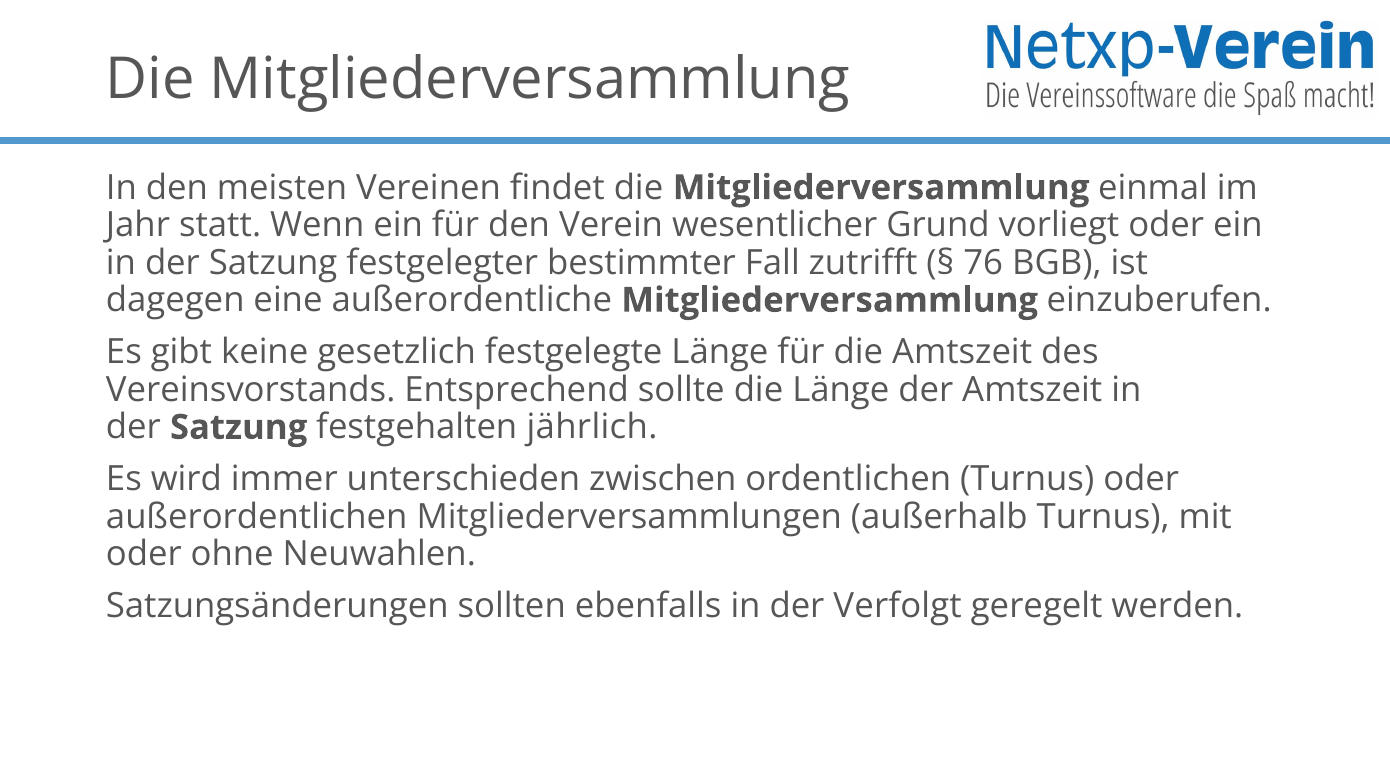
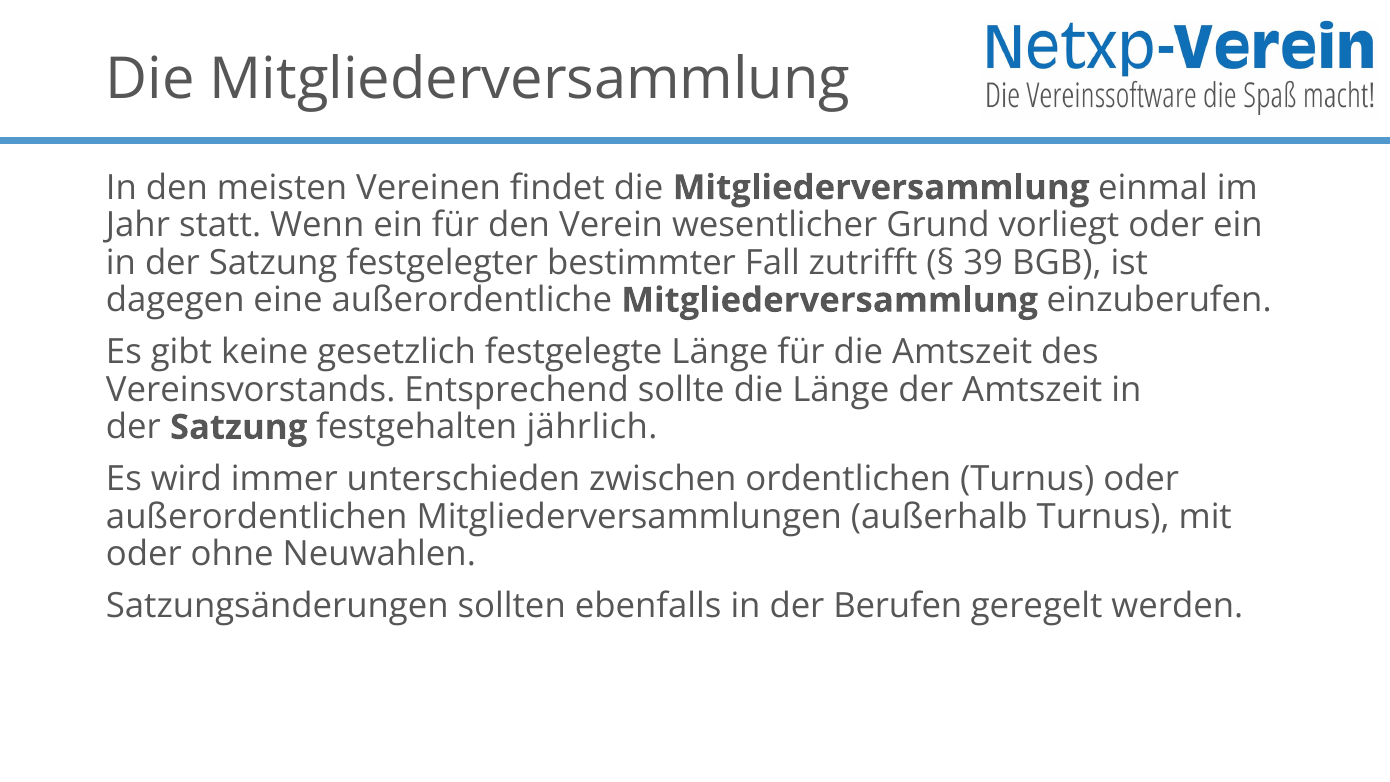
76: 76 -> 39
Verfolgt: Verfolgt -> Berufen
